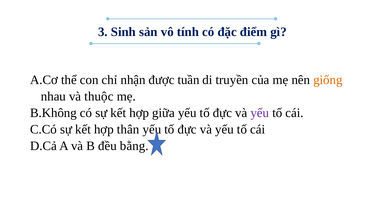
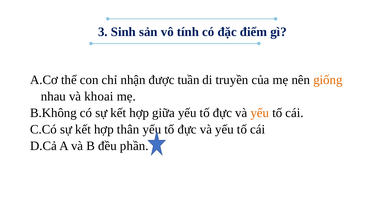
thuộc: thuộc -> khoai
yếu at (260, 113) colour: purple -> orange
bằng: bằng -> phần
